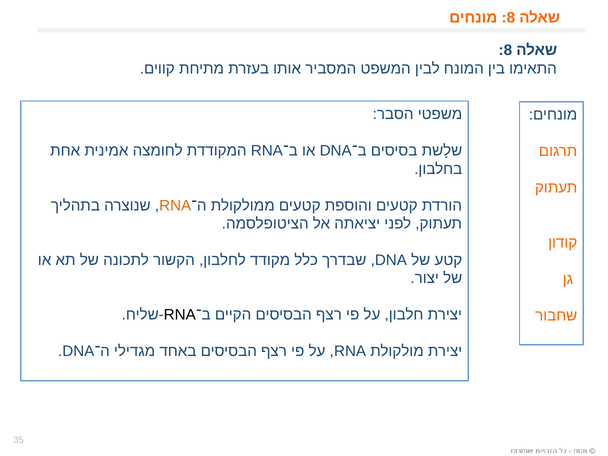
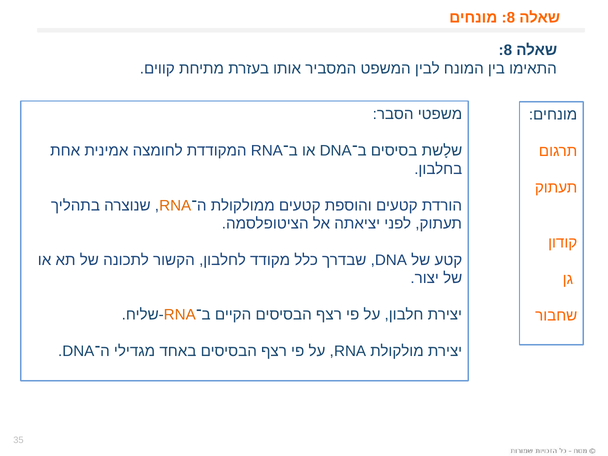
RNA at (180, 315) colour: black -> orange
